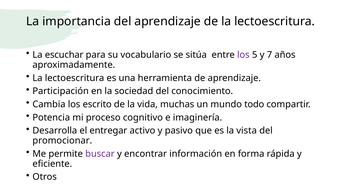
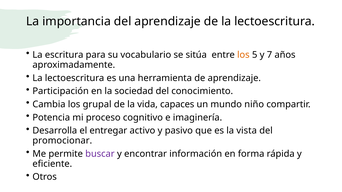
escuchar: escuchar -> escritura
los at (243, 55) colour: purple -> orange
escrito: escrito -> grupal
muchas: muchas -> capaces
todo: todo -> niño
